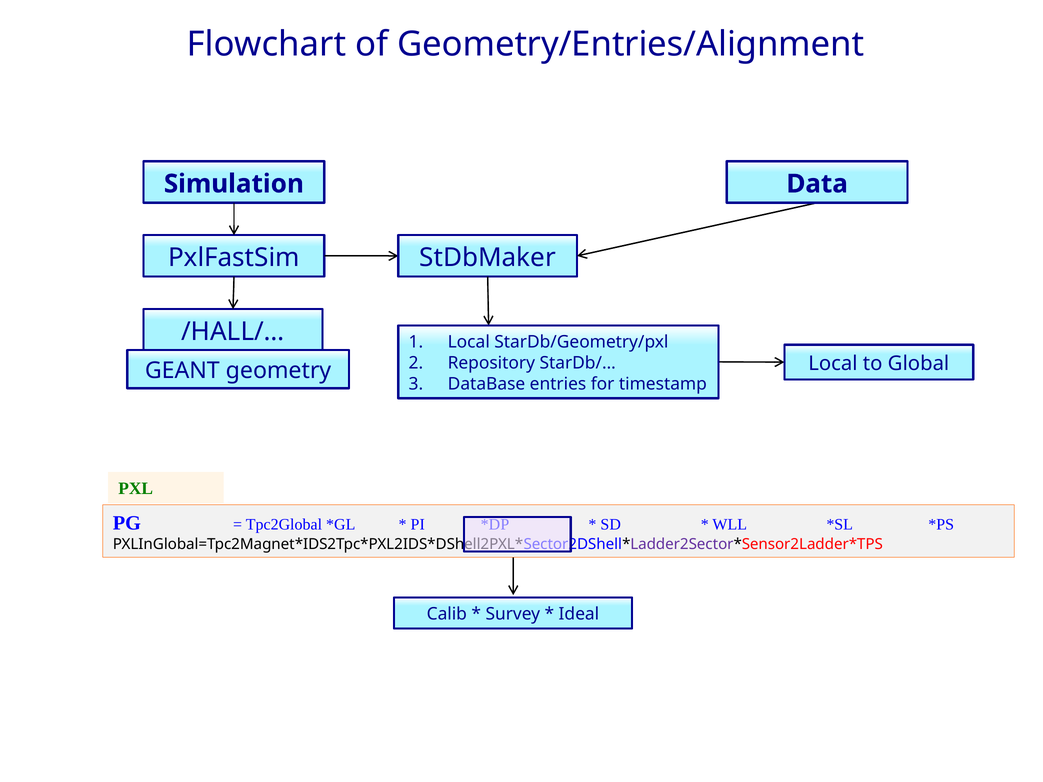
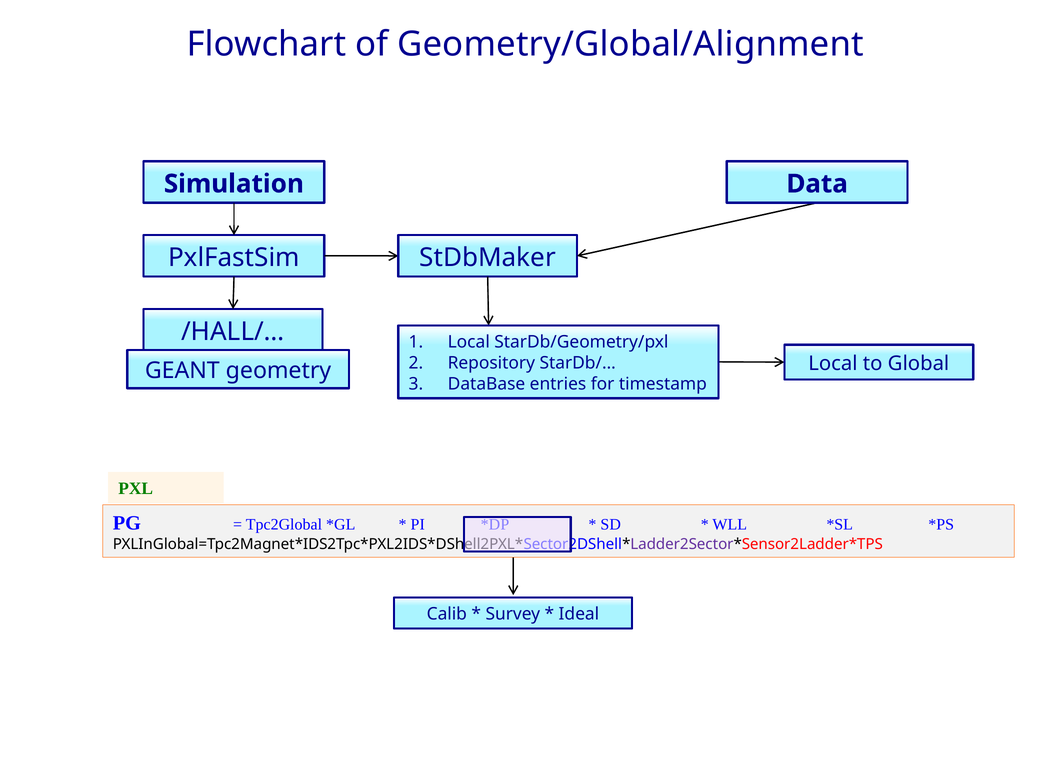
Geometry/Entries/Alignment: Geometry/Entries/Alignment -> Geometry/Global/Alignment
